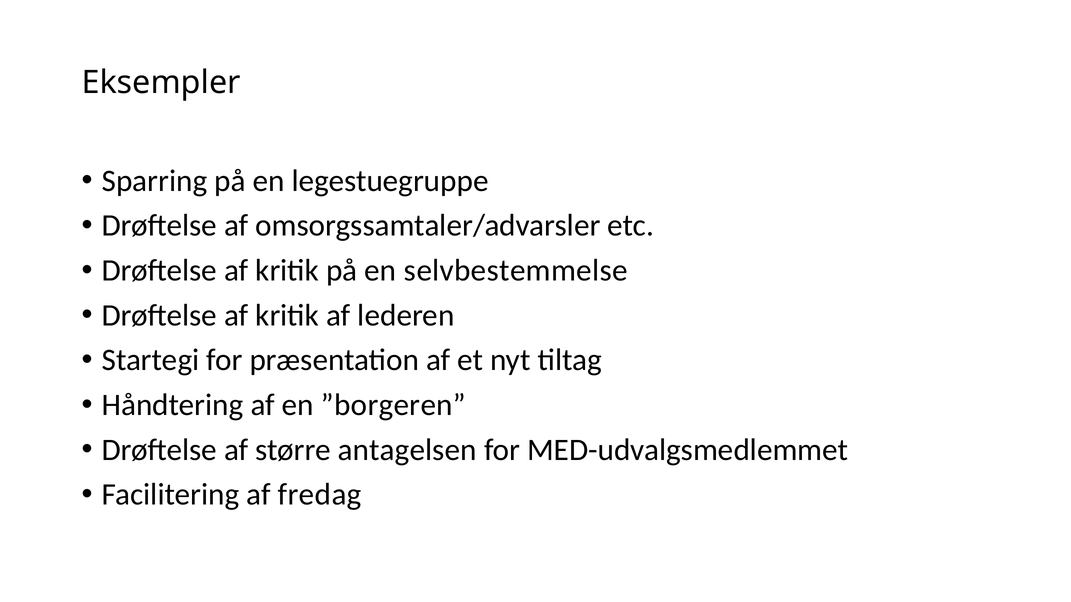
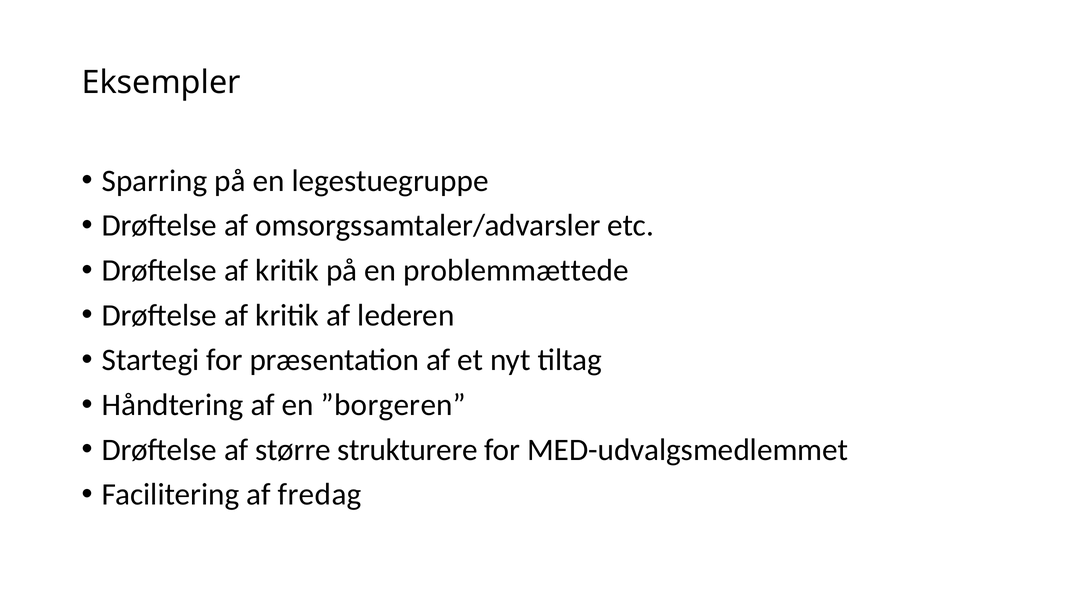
selvbestemmelse: selvbestemmelse -> problemmættede
antagelsen: antagelsen -> strukturere
